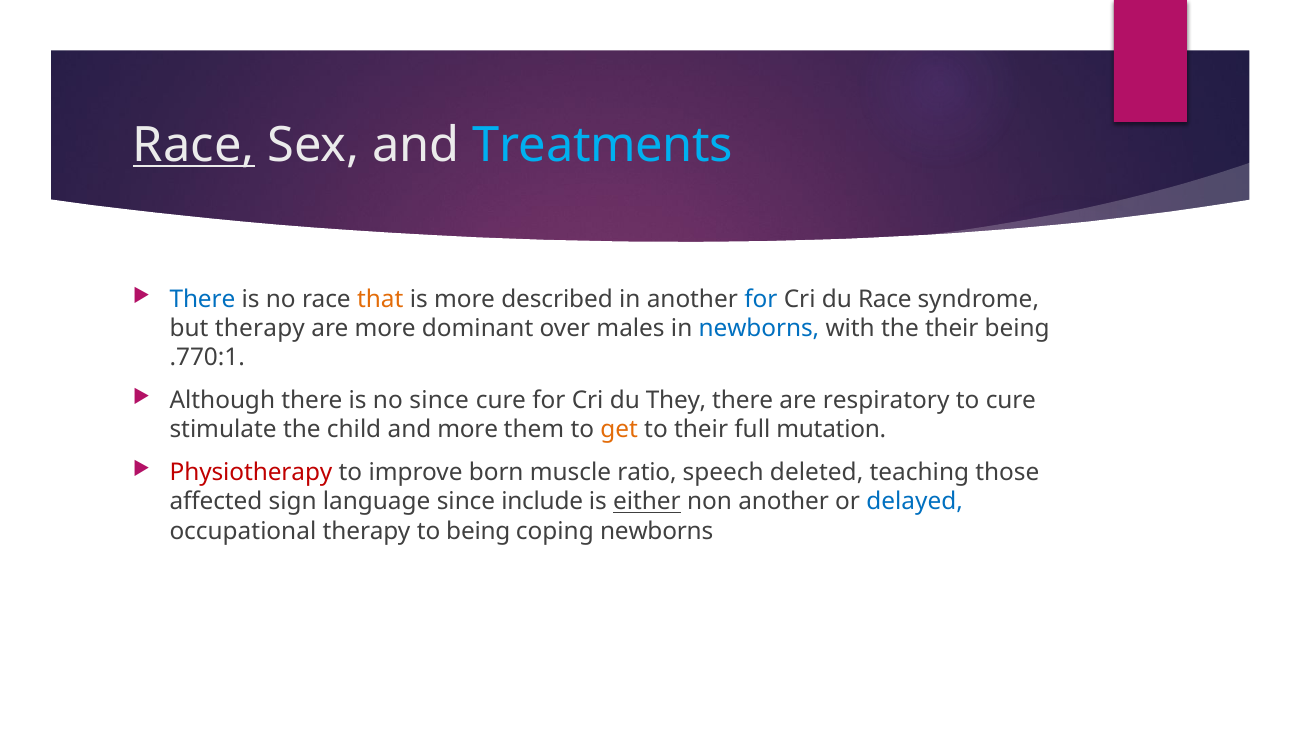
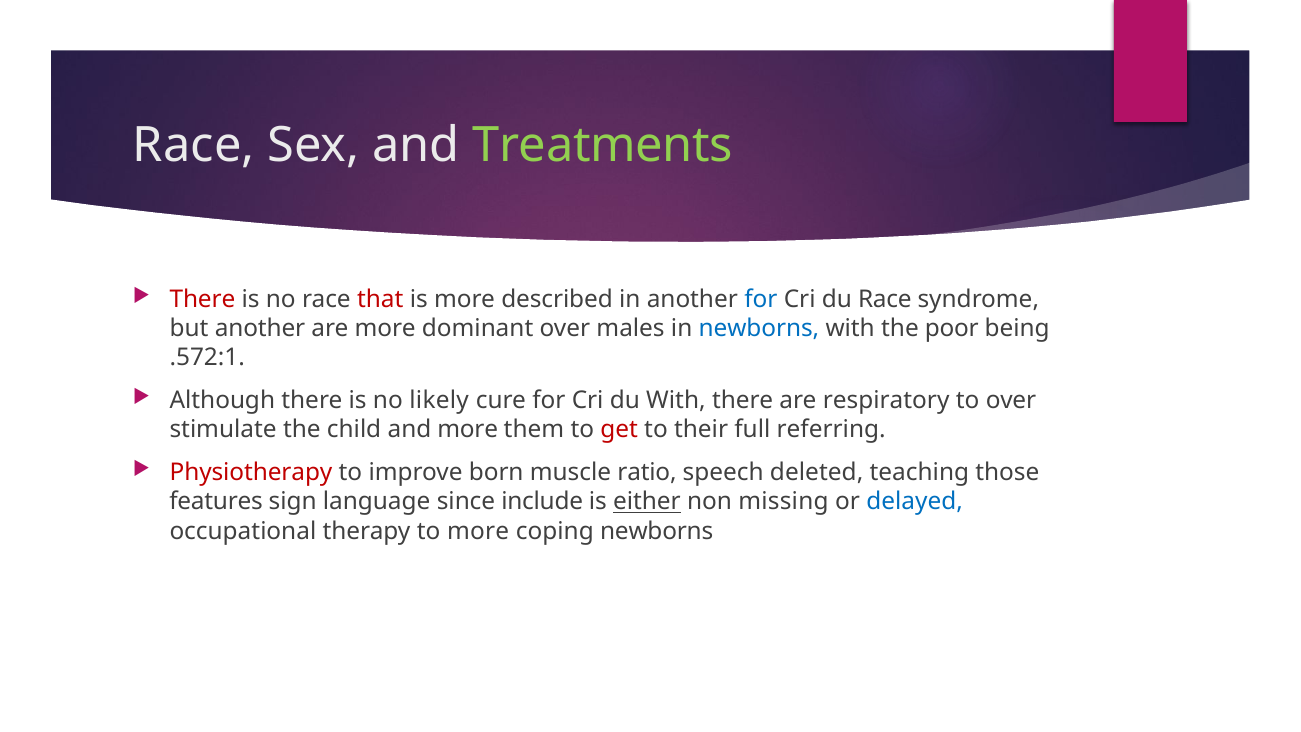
Race at (194, 145) underline: present -> none
Treatments colour: light blue -> light green
There at (202, 299) colour: blue -> red
that colour: orange -> red
but therapy: therapy -> another
the their: their -> poor
.770:1: .770:1 -> .572:1
no since: since -> likely
du They: They -> With
to cure: cure -> over
get colour: orange -> red
mutation: mutation -> referring
affected: affected -> features
non another: another -> missing
to being: being -> more
